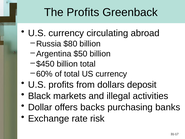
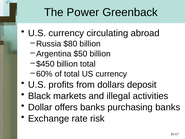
The Profits: Profits -> Power
offers backs: backs -> banks
